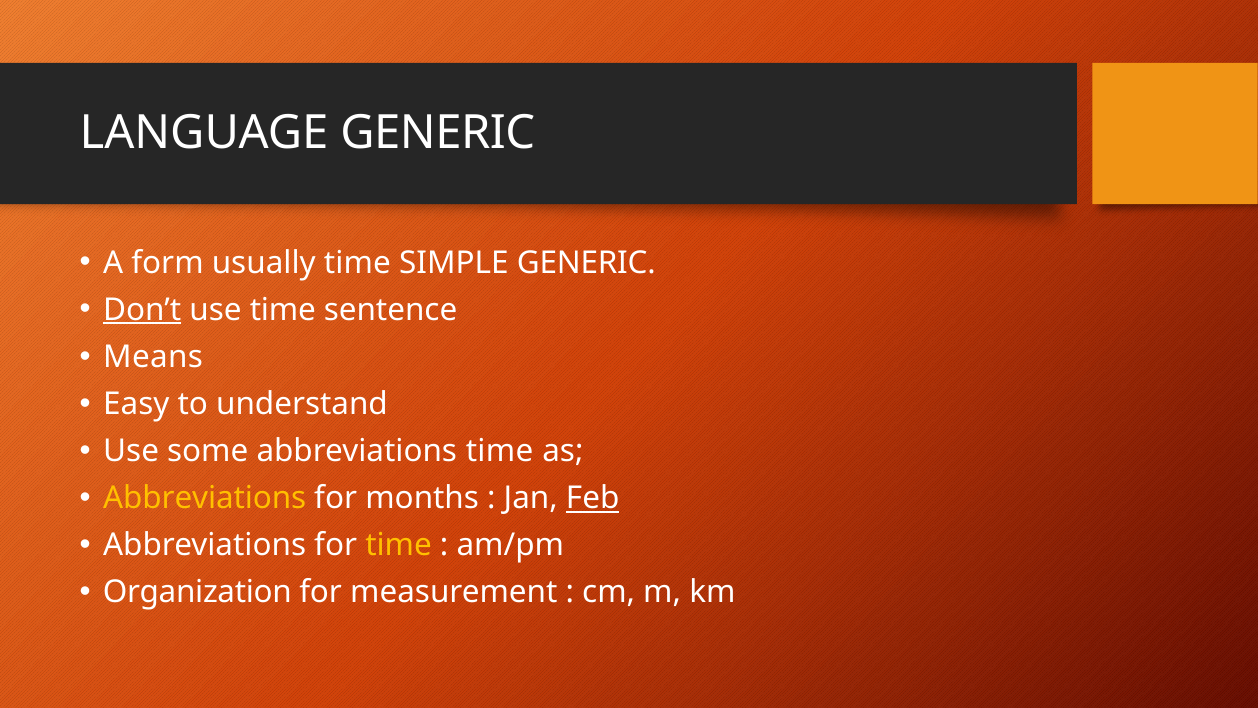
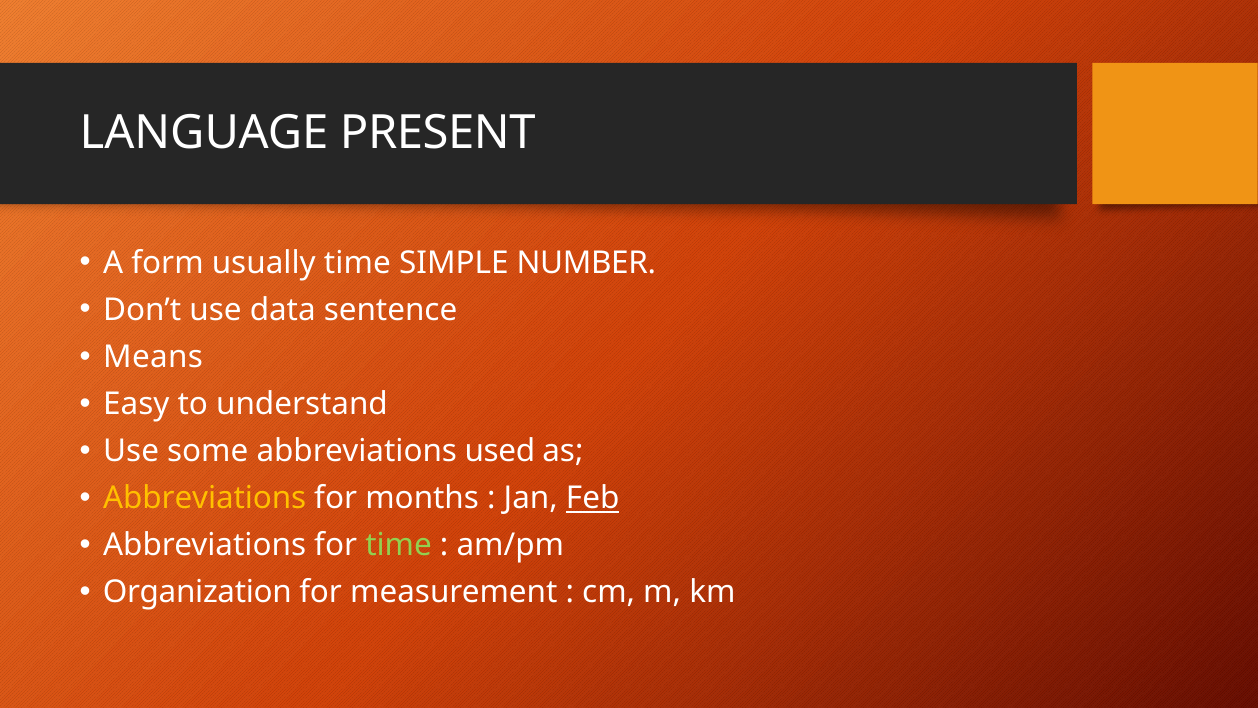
LANGUAGE GENERIC: GENERIC -> PRESENT
SIMPLE GENERIC: GENERIC -> NUMBER
Don’t underline: present -> none
use time: time -> data
abbreviations time: time -> used
time at (399, 545) colour: yellow -> light green
